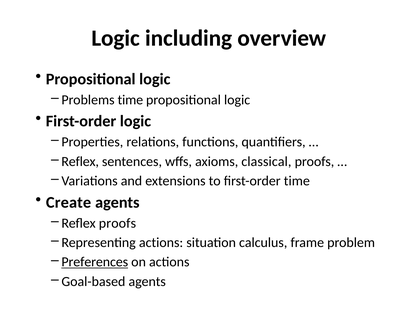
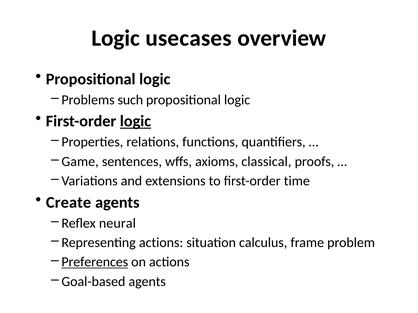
including: including -> usecases
Problems time: time -> such
logic at (136, 121) underline: none -> present
Reflex at (80, 162): Reflex -> Game
Reflex proofs: proofs -> neural
